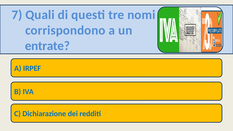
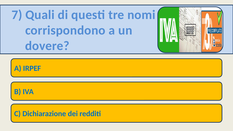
entrate: entrate -> dovere
